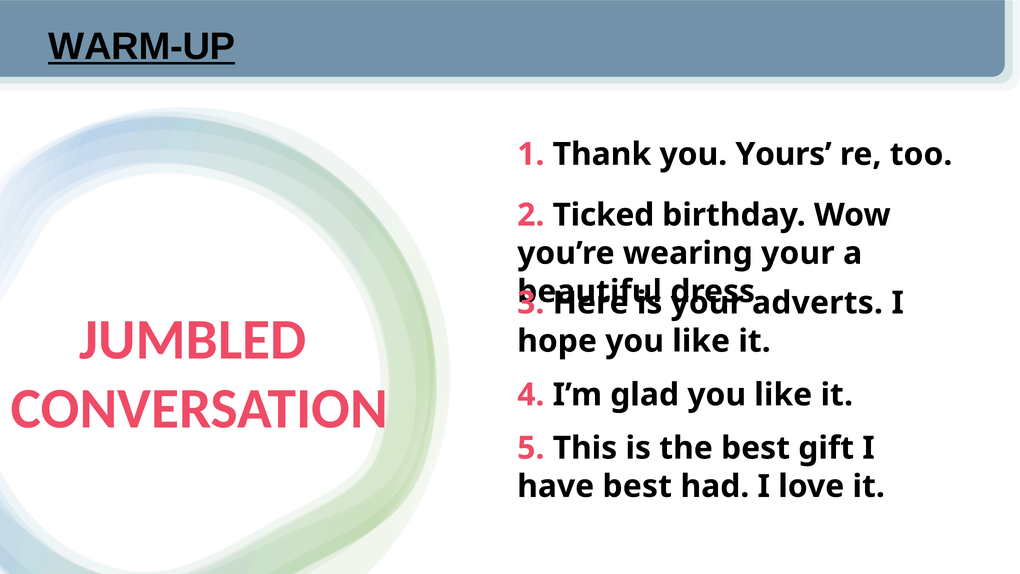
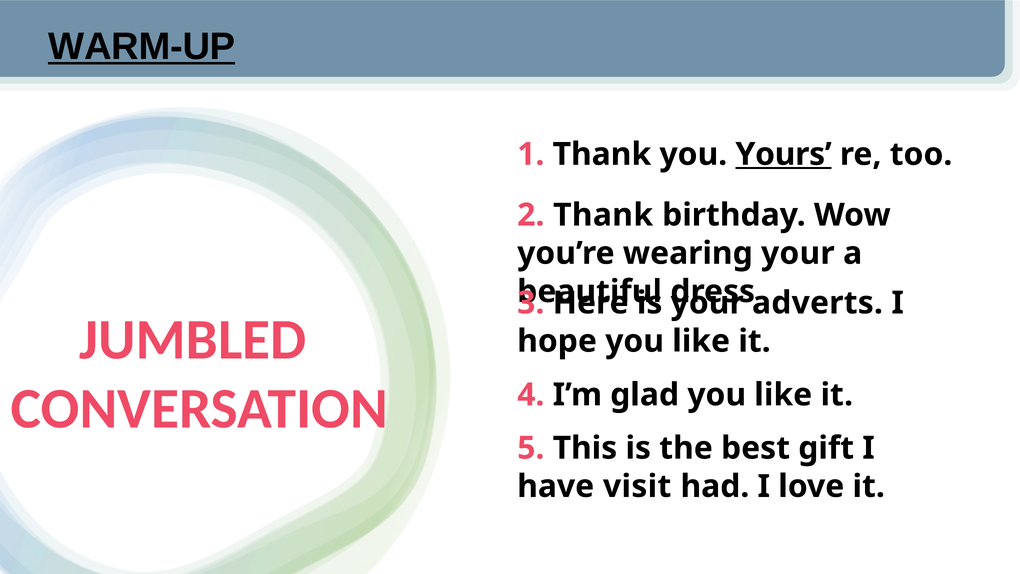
Yours underline: none -> present
2 Ticked: Ticked -> Thank
have best: best -> visit
